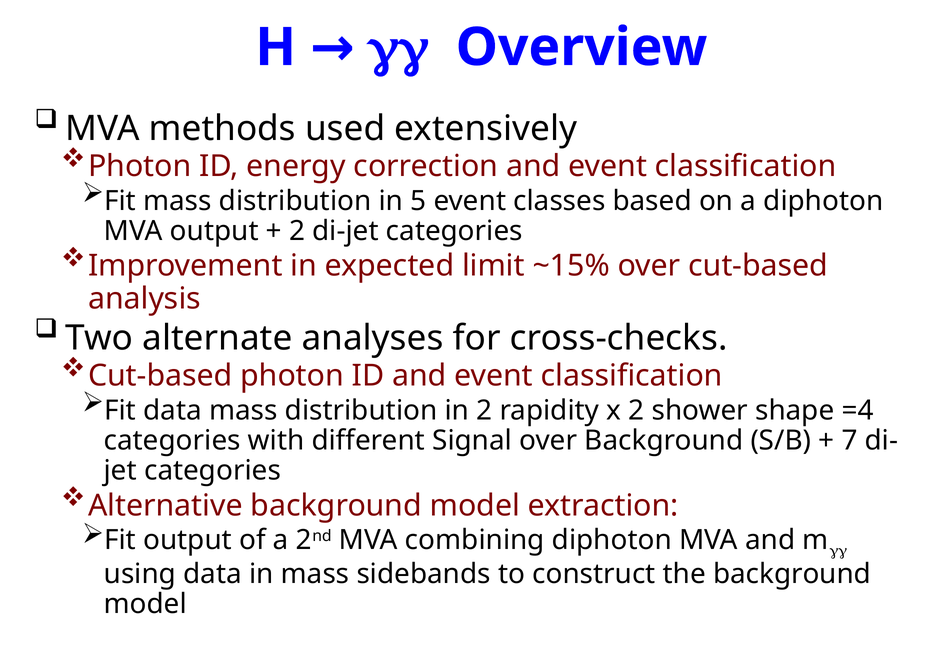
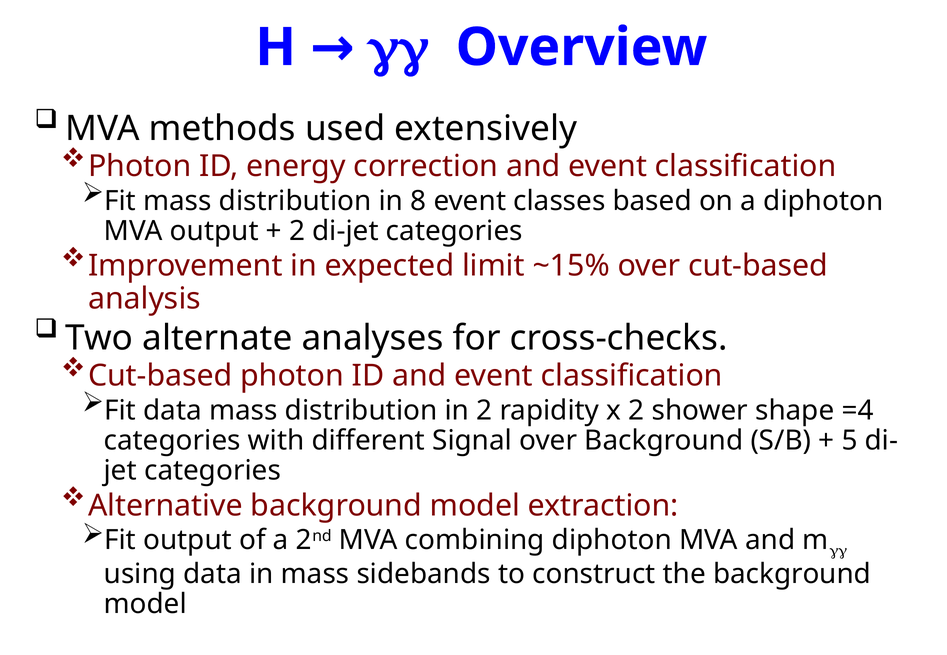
5: 5 -> 8
7: 7 -> 5
